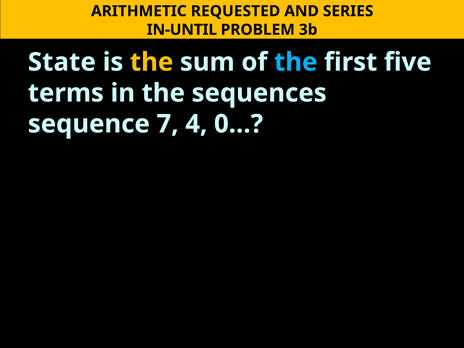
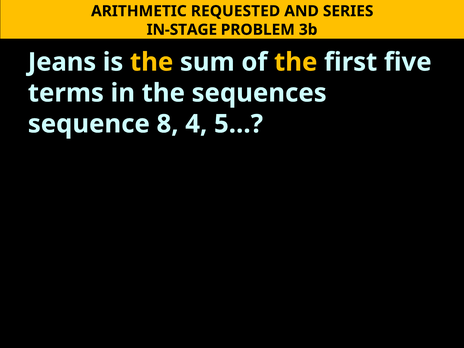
IN-UNTIL: IN-UNTIL -> IN-STAGE
State: State -> Jeans
the at (296, 62) colour: light blue -> yellow
7: 7 -> 8
0…: 0… -> 5…
